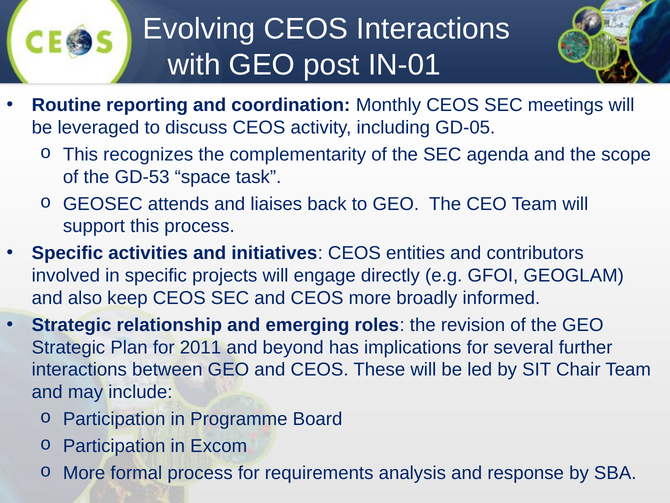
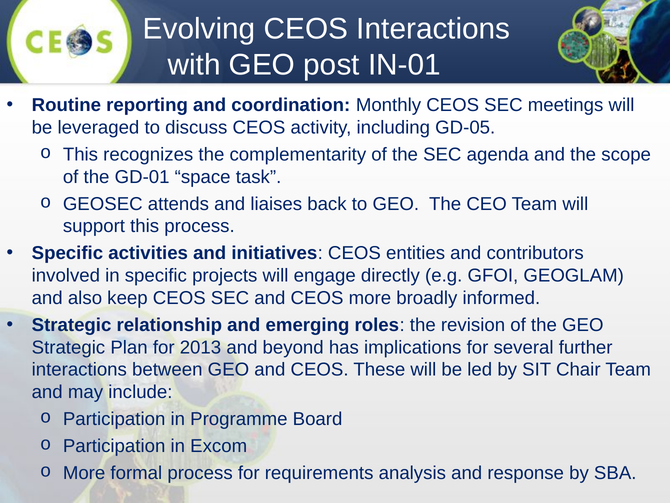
GD-53: GD-53 -> GD-01
2011: 2011 -> 2013
